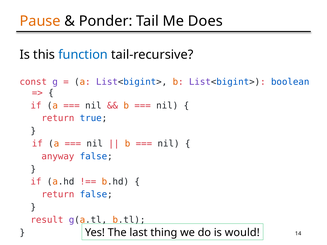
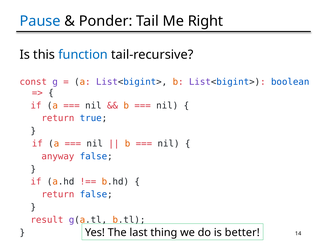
Pause colour: orange -> blue
Does: Does -> Right
would: would -> better
